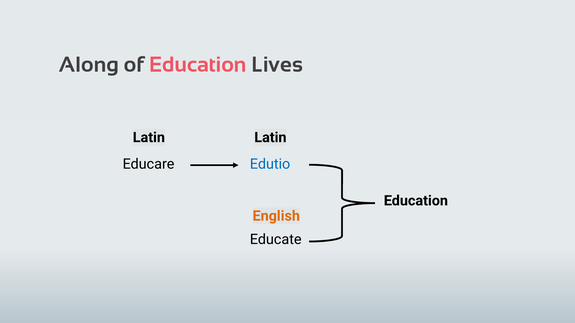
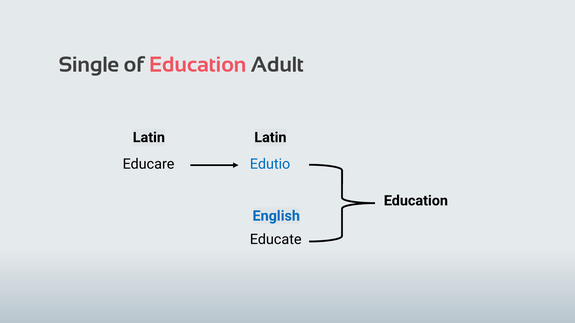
Along: Along -> Single
Lives: Lives -> Adult
English colour: orange -> blue
